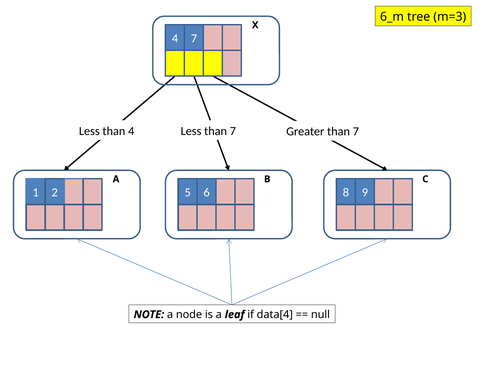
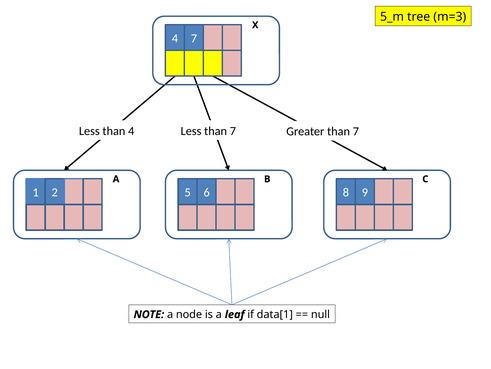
6_m: 6_m -> 5_m
data[4: data[4 -> data[1
